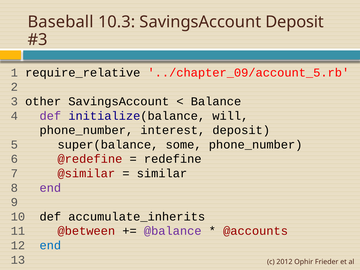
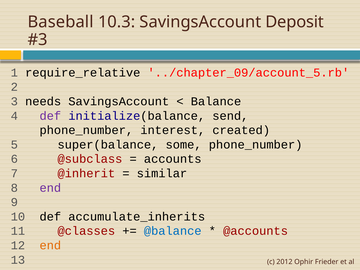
other: other -> needs
will: will -> send
interest deposit: deposit -> created
@redefine: @redefine -> @subclass
redefine: redefine -> accounts
@similar: @similar -> @inherit
@between: @between -> @classes
@balance colour: purple -> blue
end at (50, 245) colour: blue -> orange
